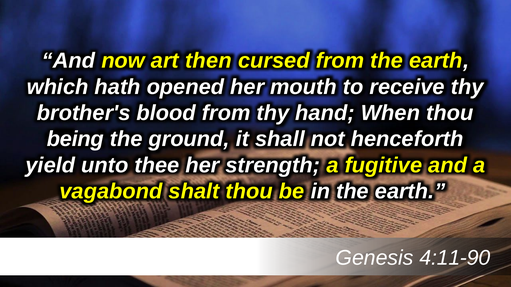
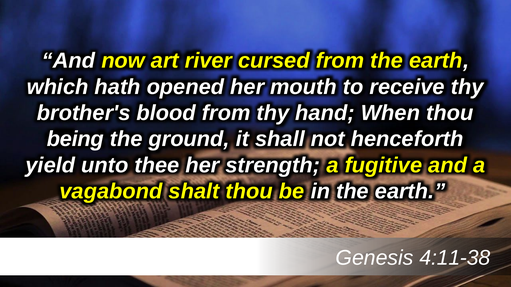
then: then -> river
4:11-90: 4:11-90 -> 4:11-38
